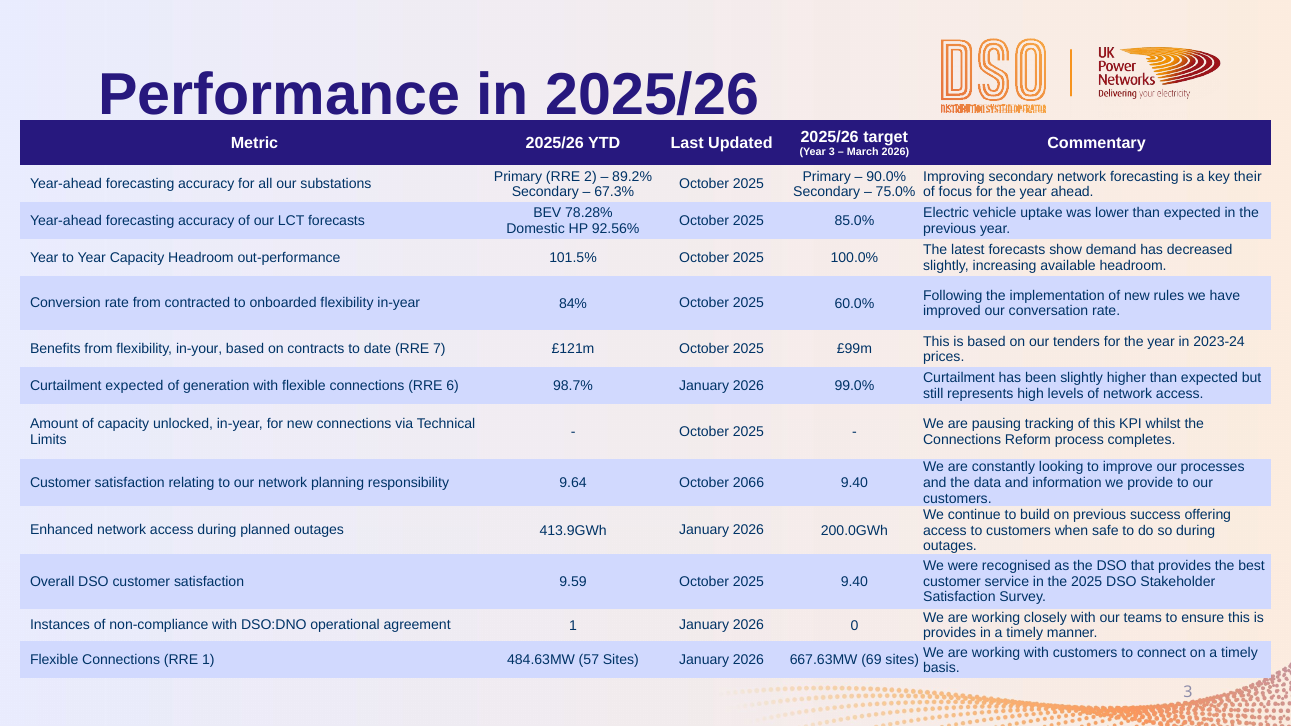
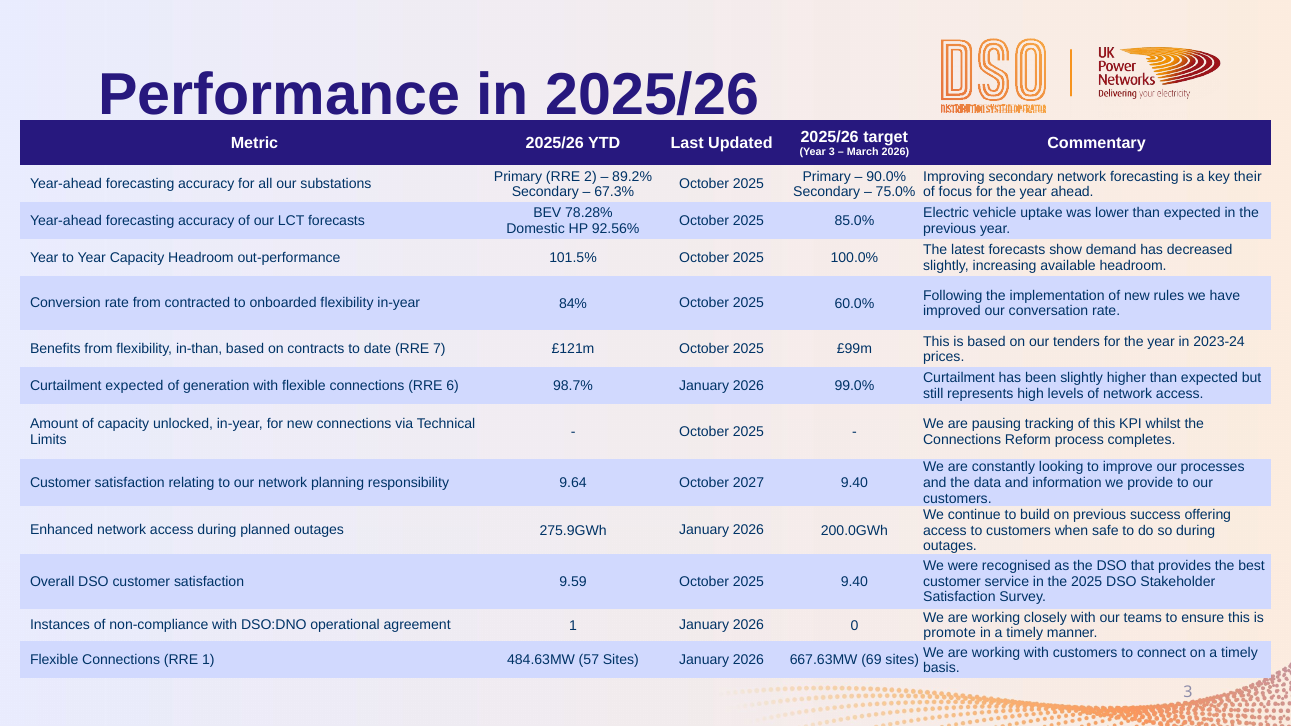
in-your: in-your -> in-than
2066: 2066 -> 2027
413.9GWh: 413.9GWh -> 275.9GWh
provides at (950, 633): provides -> promote
